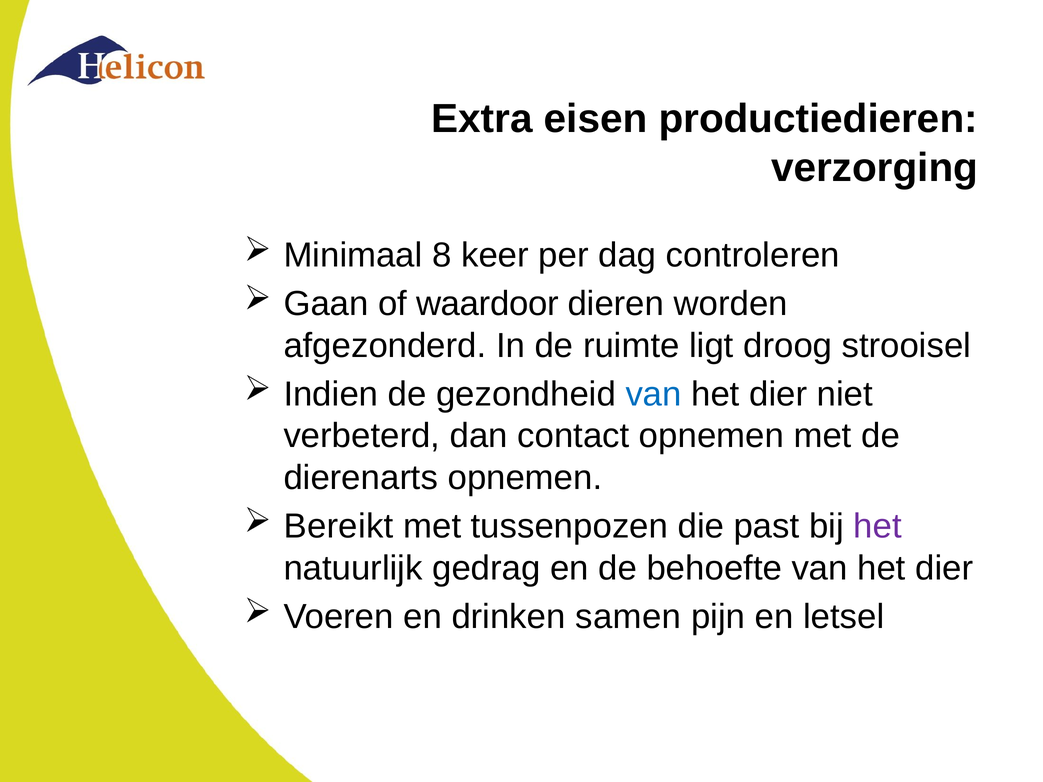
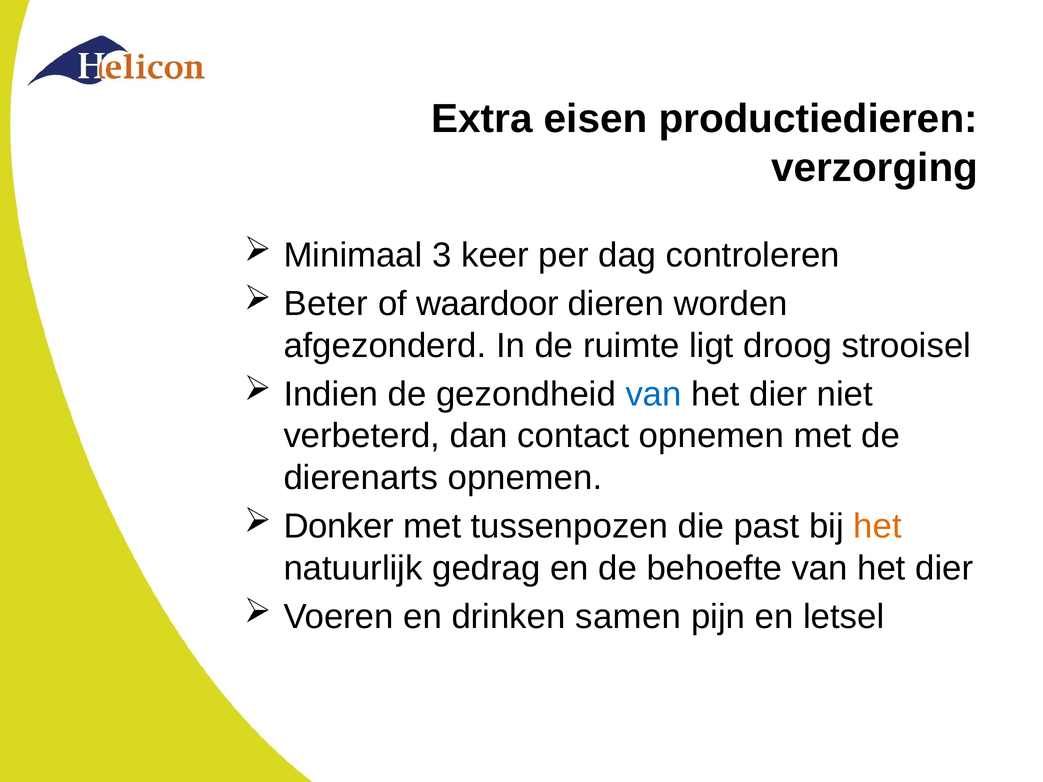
8: 8 -> 3
Gaan: Gaan -> Beter
Bereikt: Bereikt -> Donker
het at (878, 527) colour: purple -> orange
